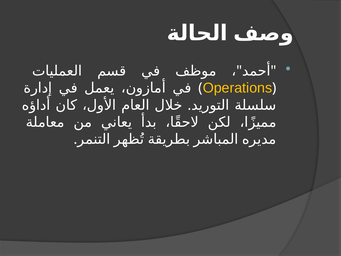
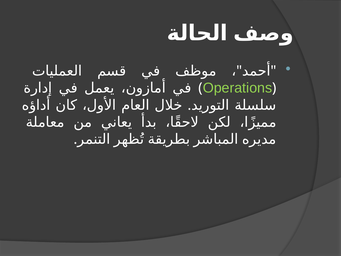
Operations colour: yellow -> light green
